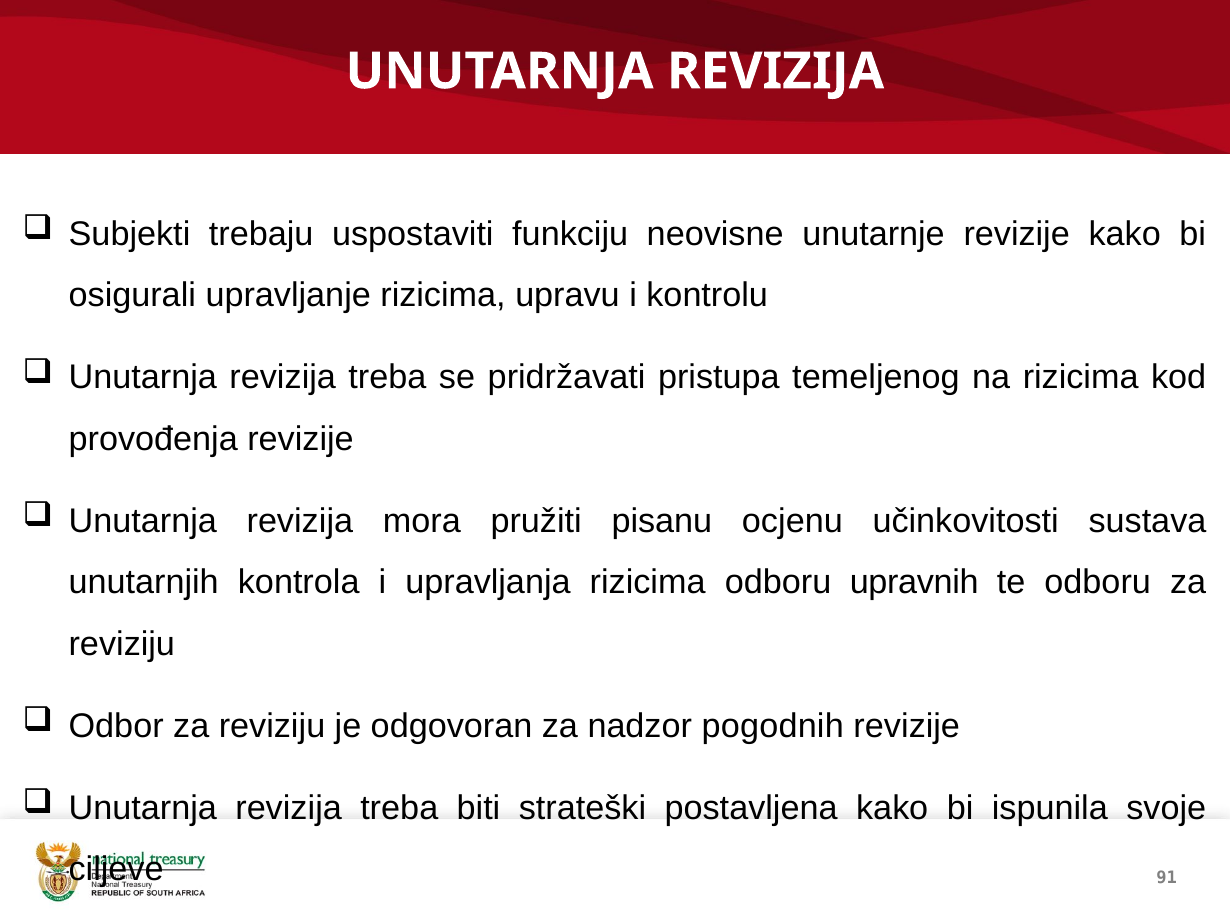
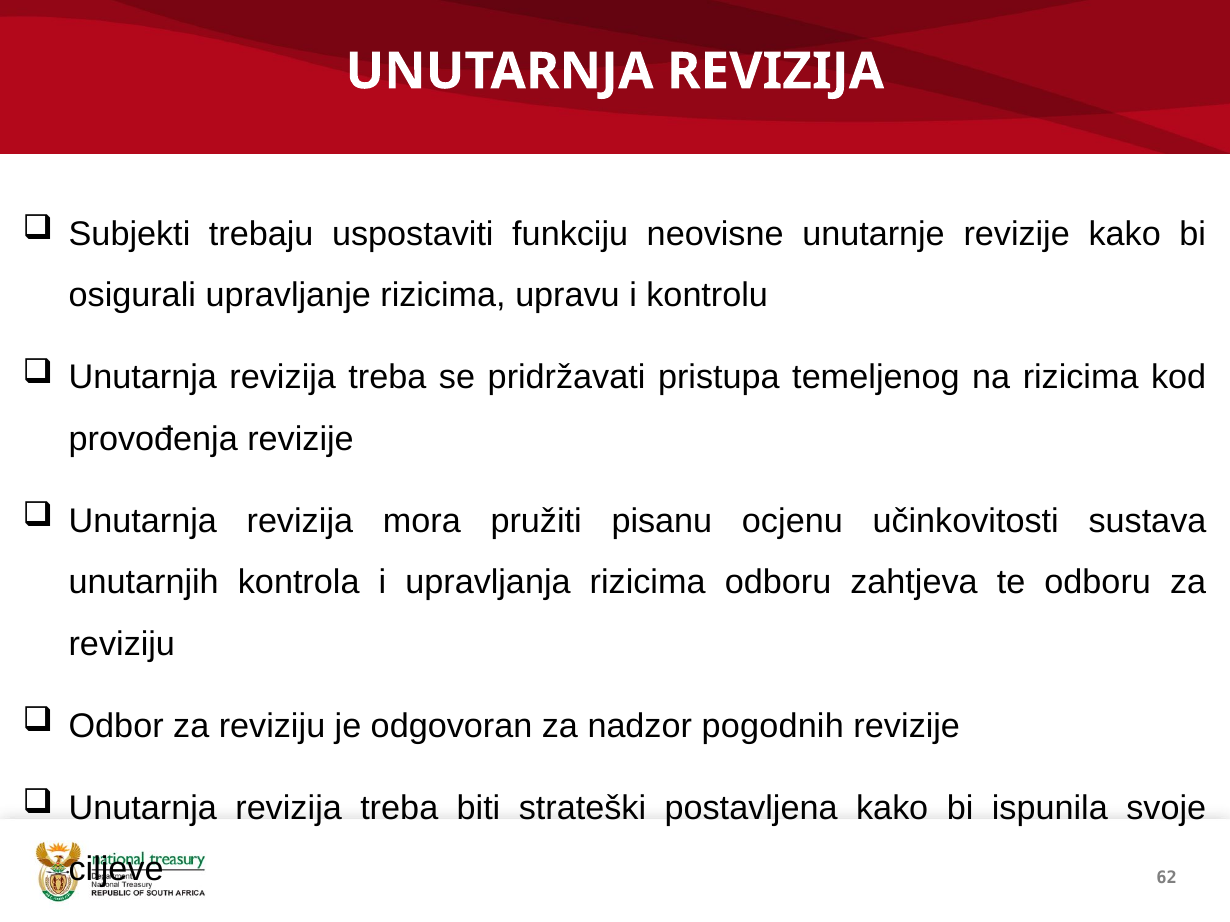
upravnih: upravnih -> zahtjeva
91: 91 -> 62
